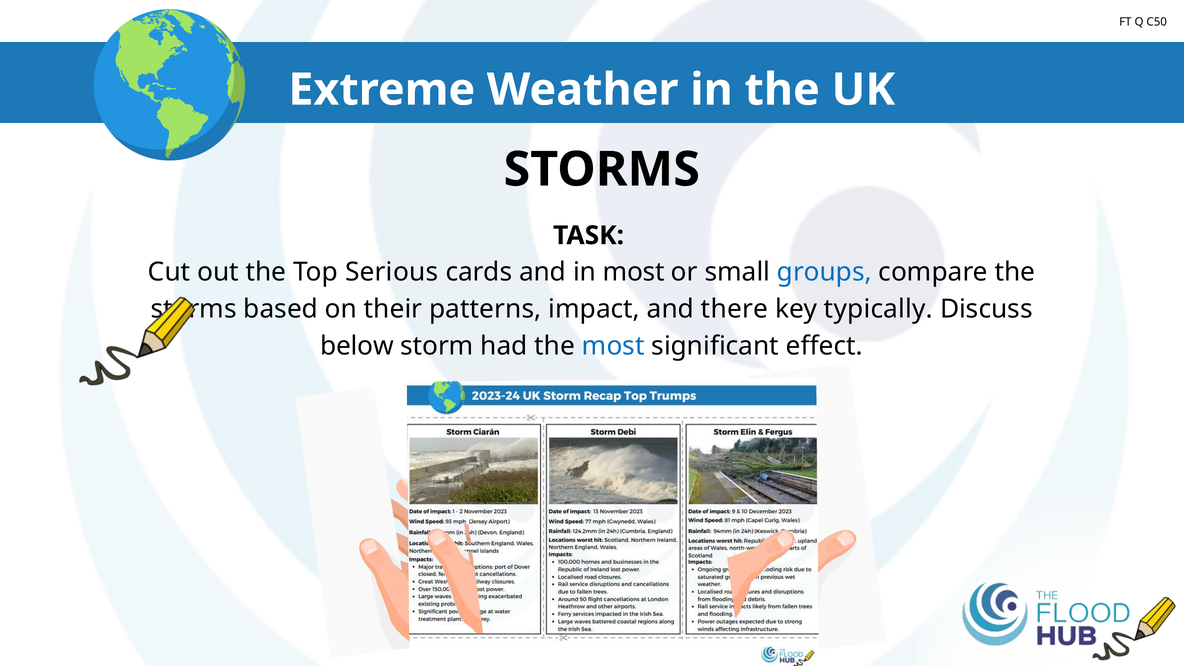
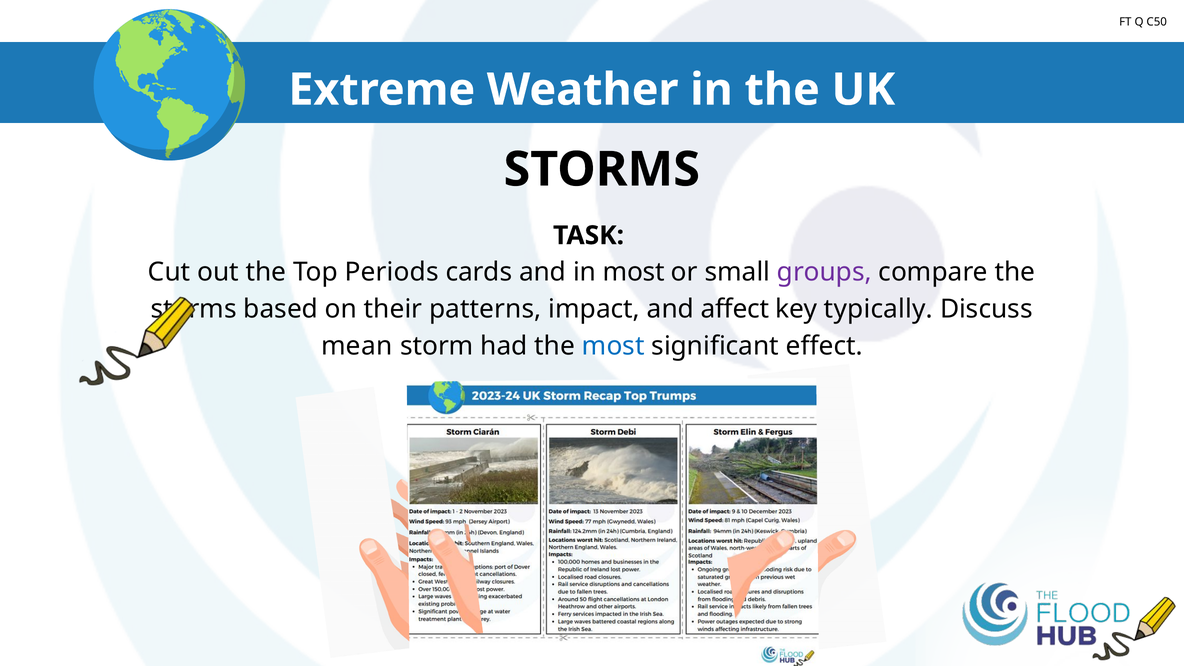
Serious: Serious -> Periods
groups colour: blue -> purple
there: there -> affect
below: below -> mean
